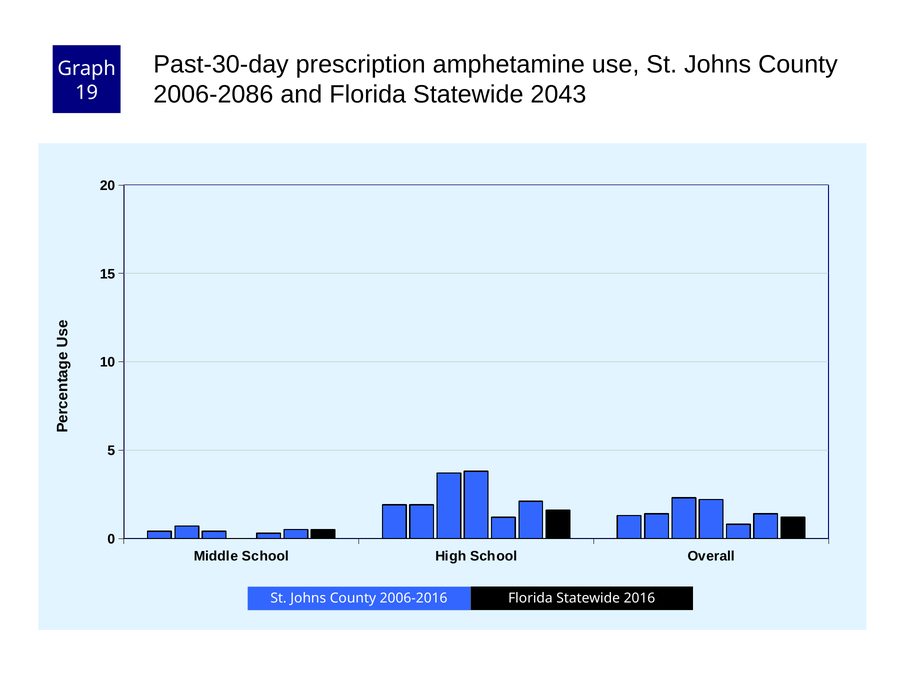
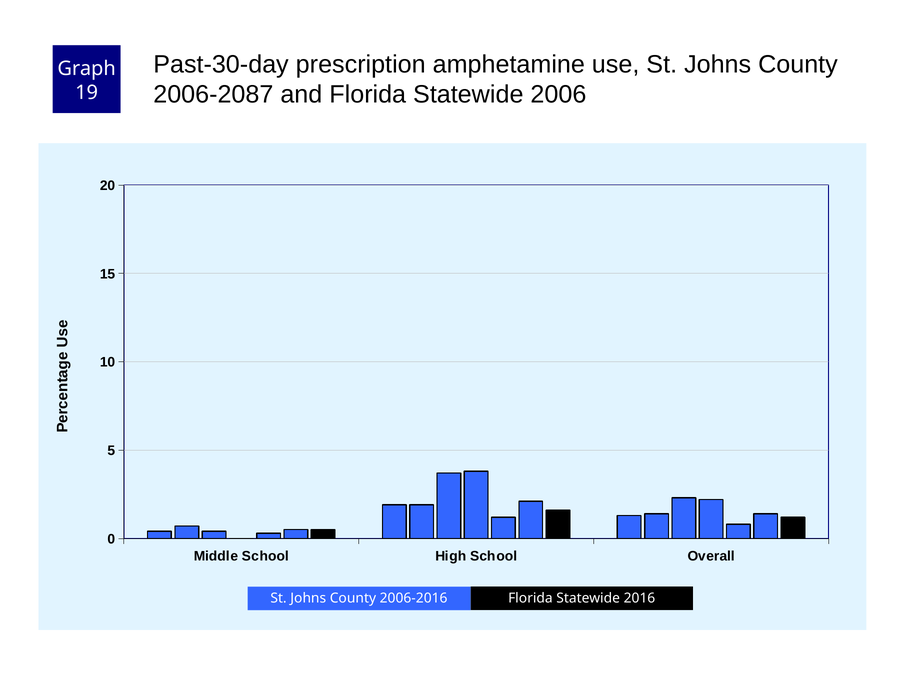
2006-2086: 2006-2086 -> 2006-2087
2043: 2043 -> 2006
